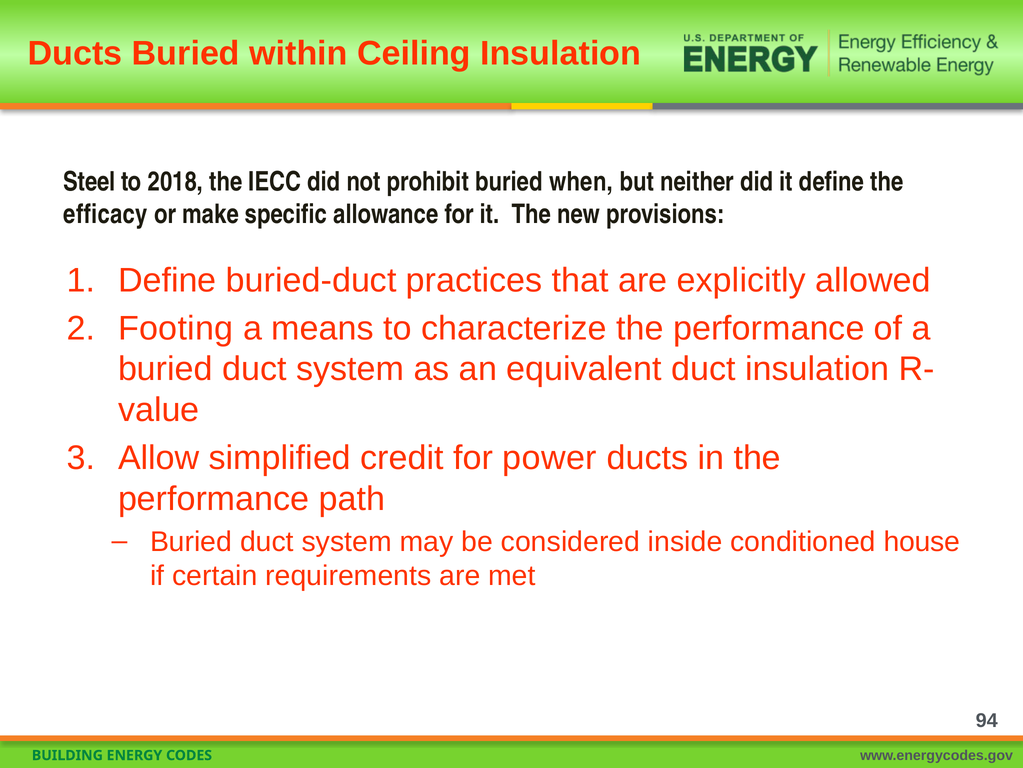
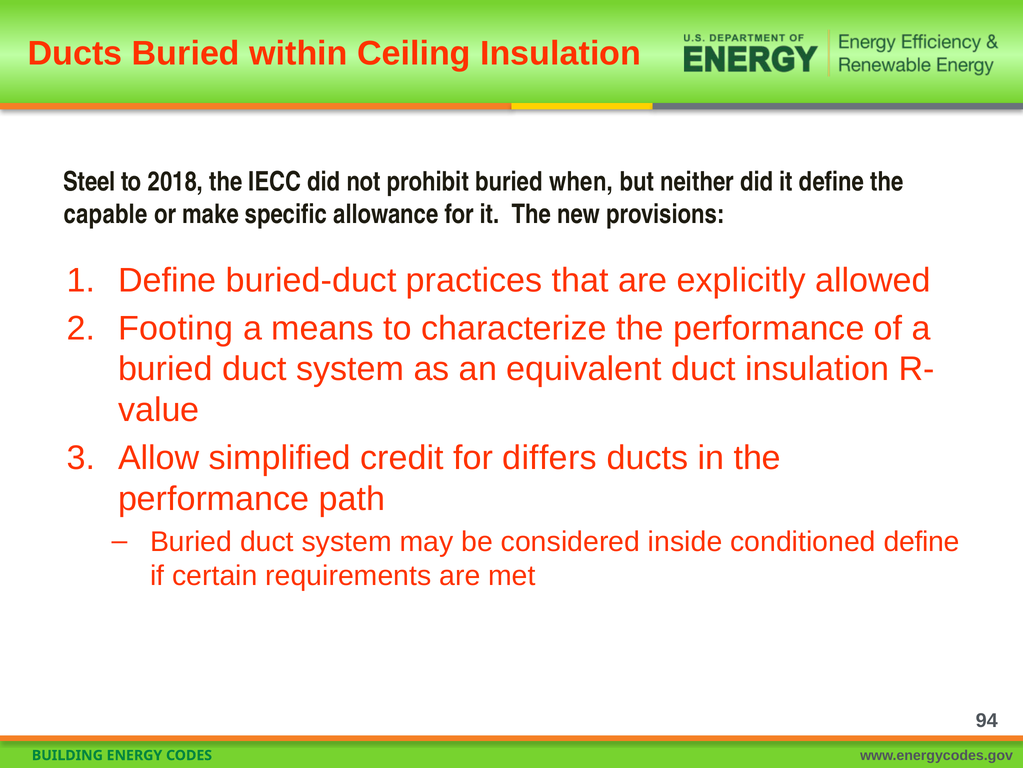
efficacy: efficacy -> capable
power: power -> differs
conditioned house: house -> define
